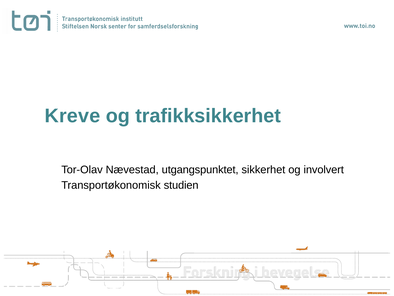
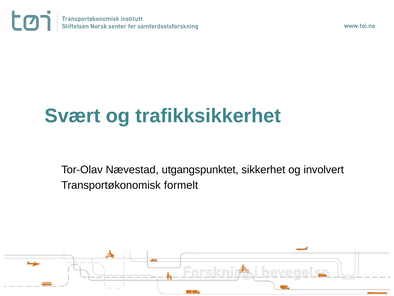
Kreve: Kreve -> Svært
studien: studien -> formelt
